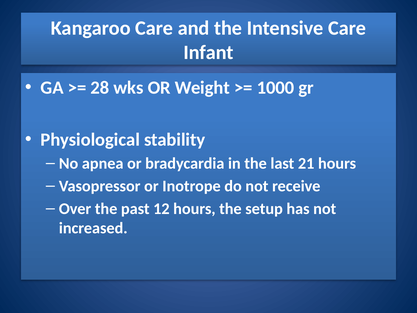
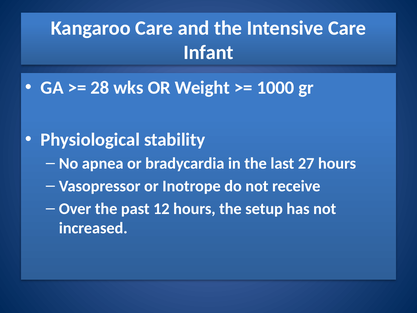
21: 21 -> 27
